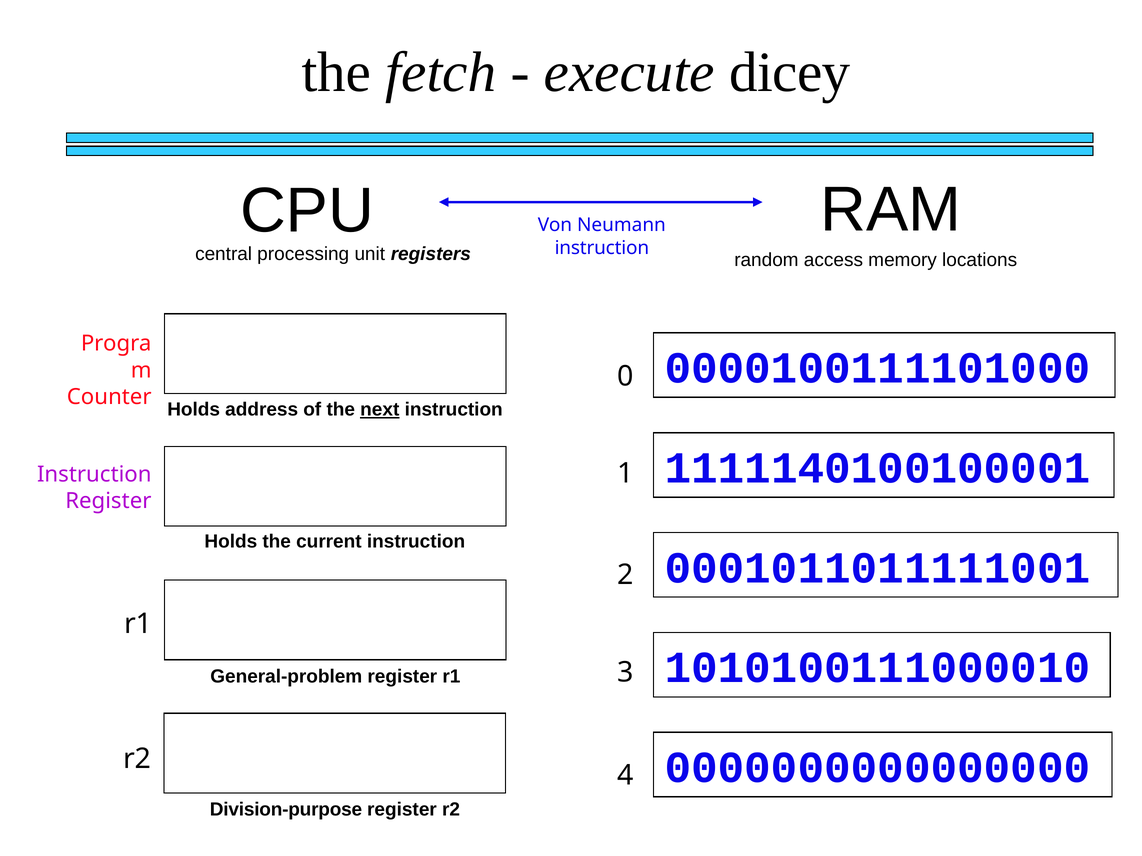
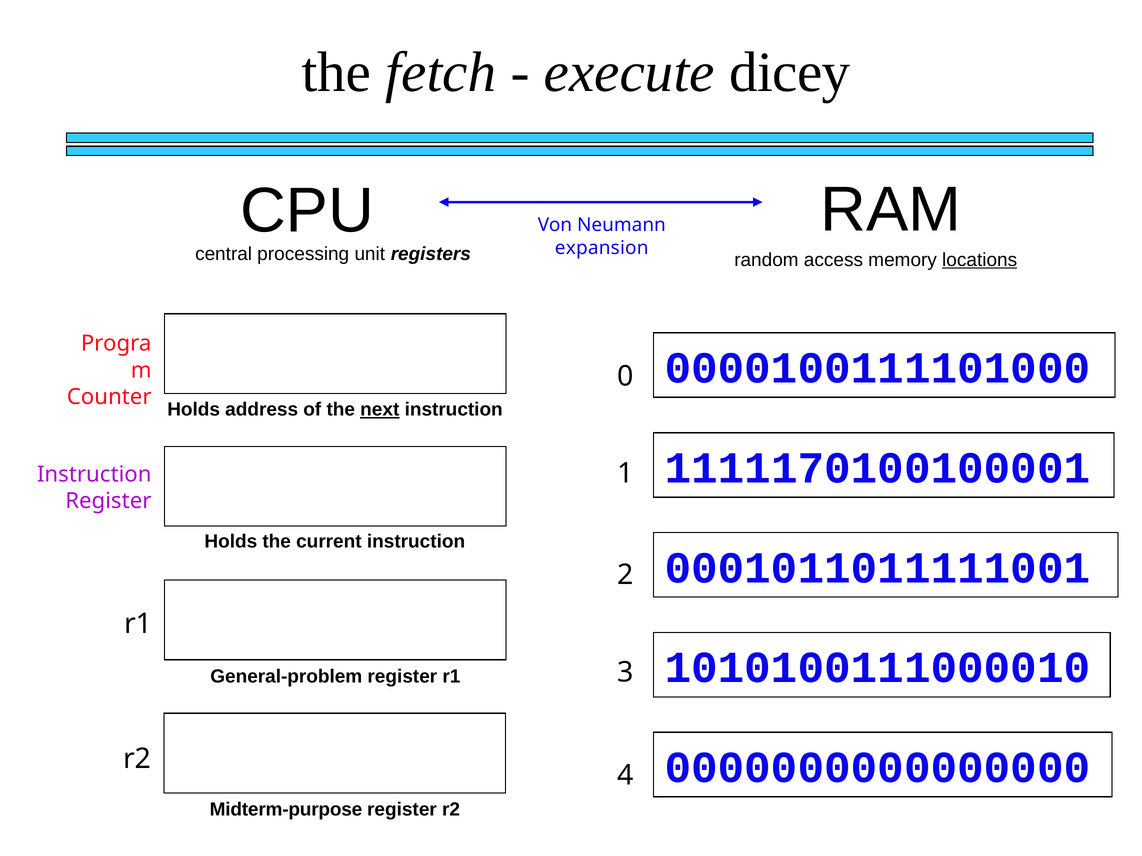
instruction at (602, 248): instruction -> expansion
locations underline: none -> present
1111140100100001: 1111140100100001 -> 1111170100100001
Division-purpose: Division-purpose -> Midterm-purpose
